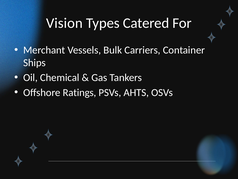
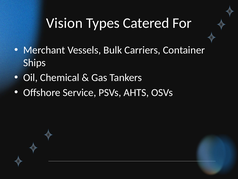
Ratings: Ratings -> Service
